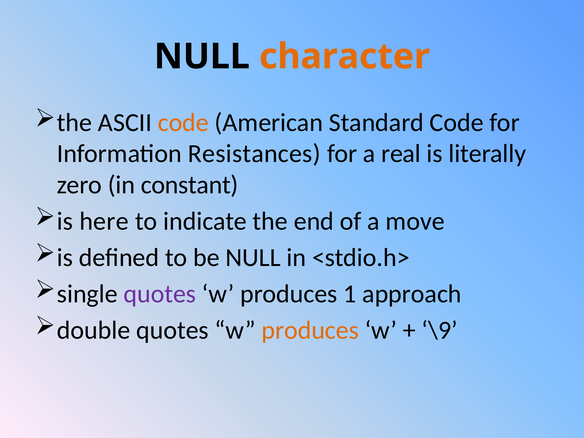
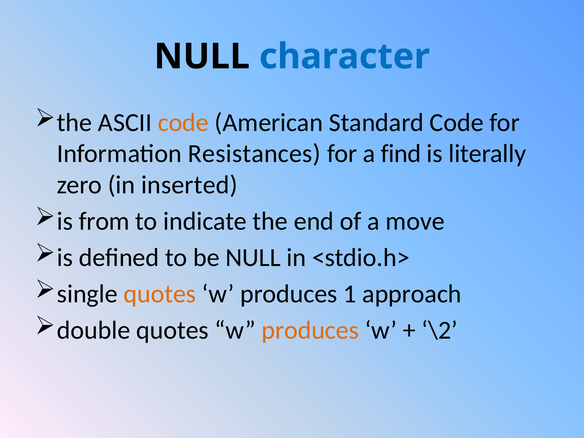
character colour: orange -> blue
real: real -> find
constant: constant -> inserted
here: here -> from
quotes at (160, 294) colour: purple -> orange
\9: \9 -> \2
